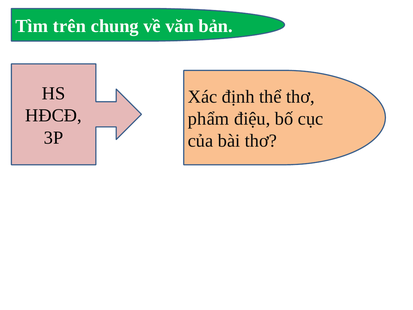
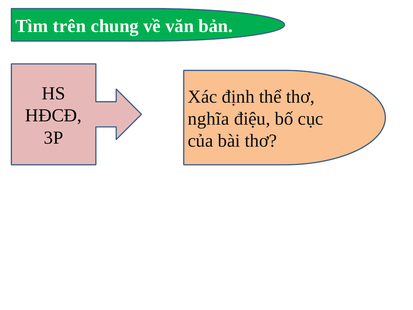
phẩm: phẩm -> nghĩa
